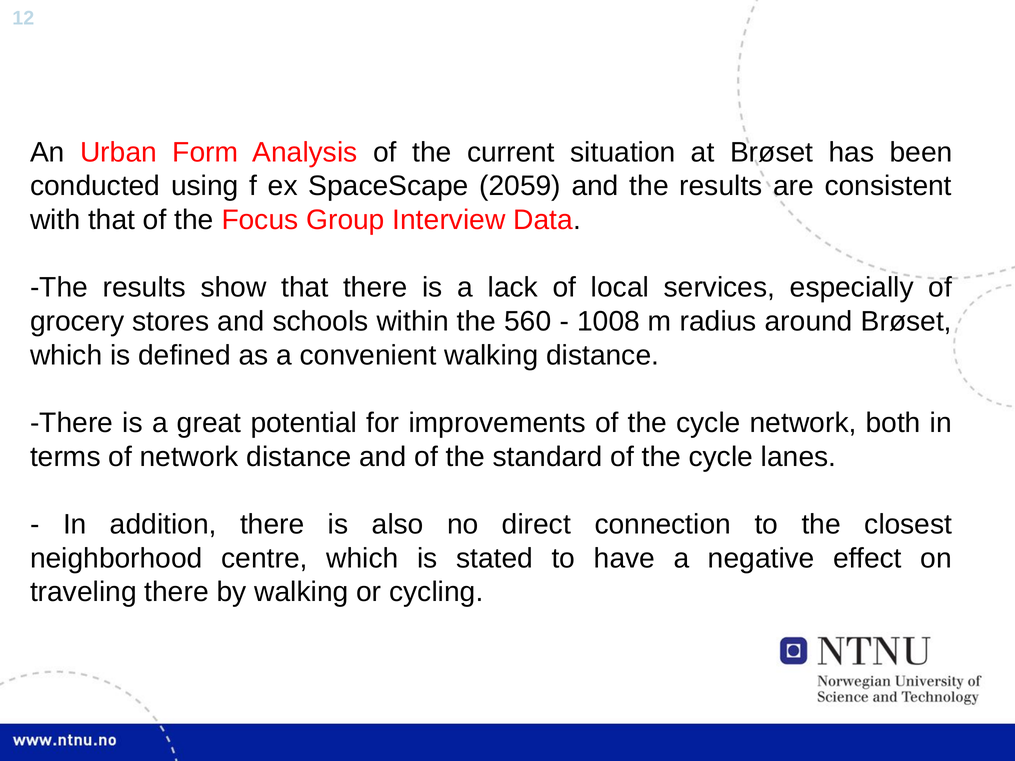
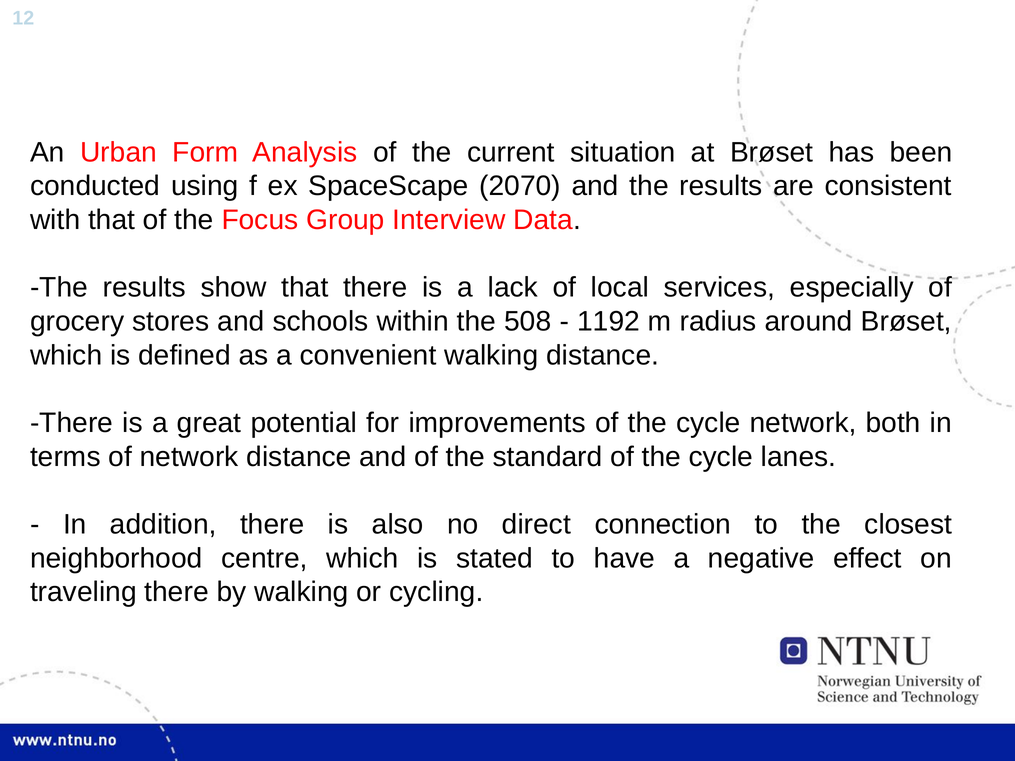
2059: 2059 -> 2070
560: 560 -> 508
1008: 1008 -> 1192
